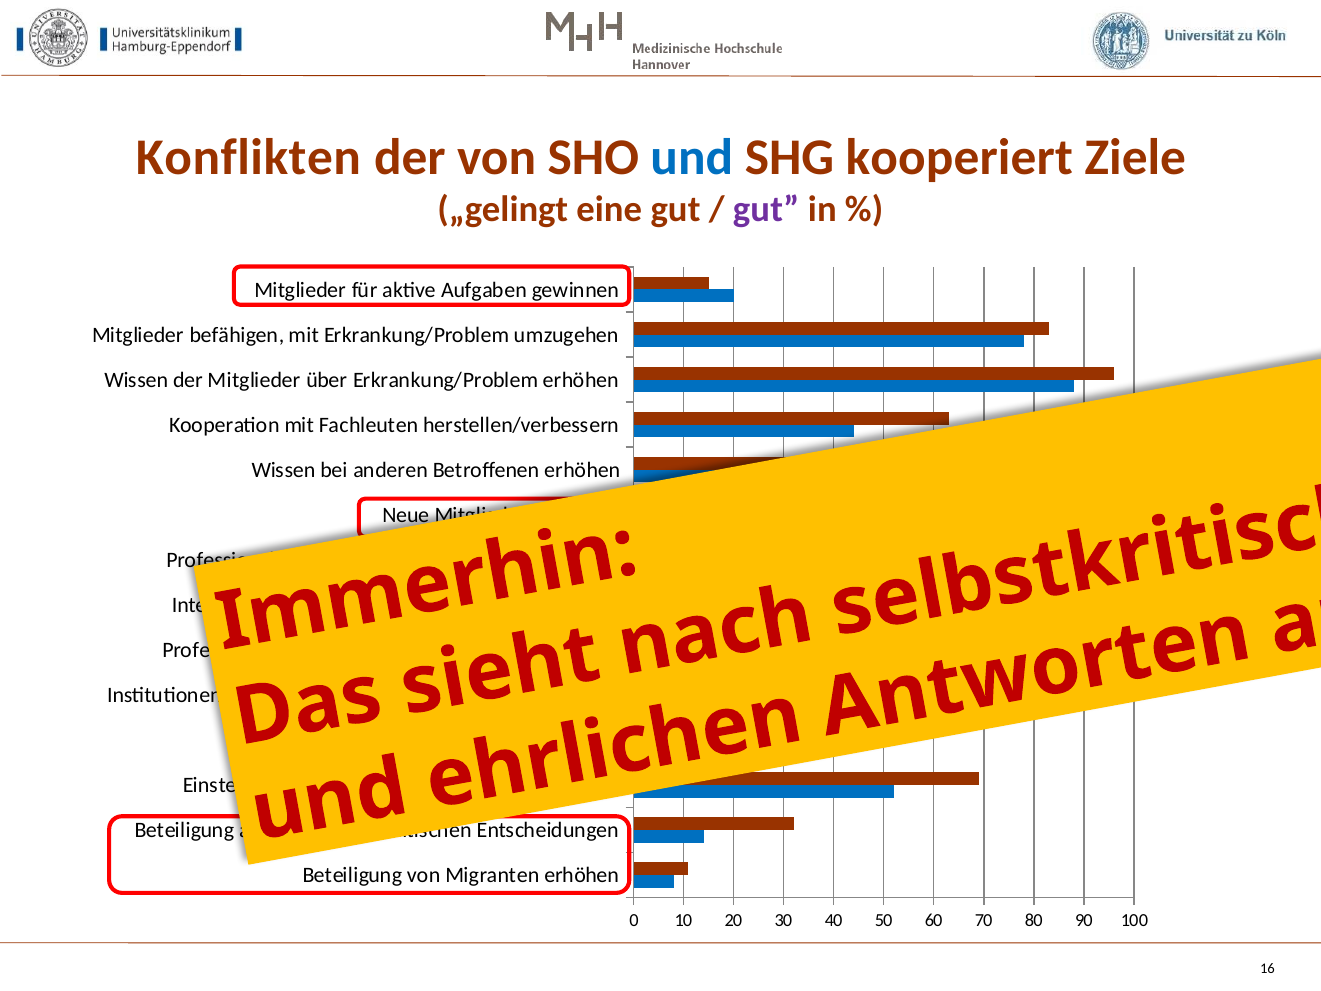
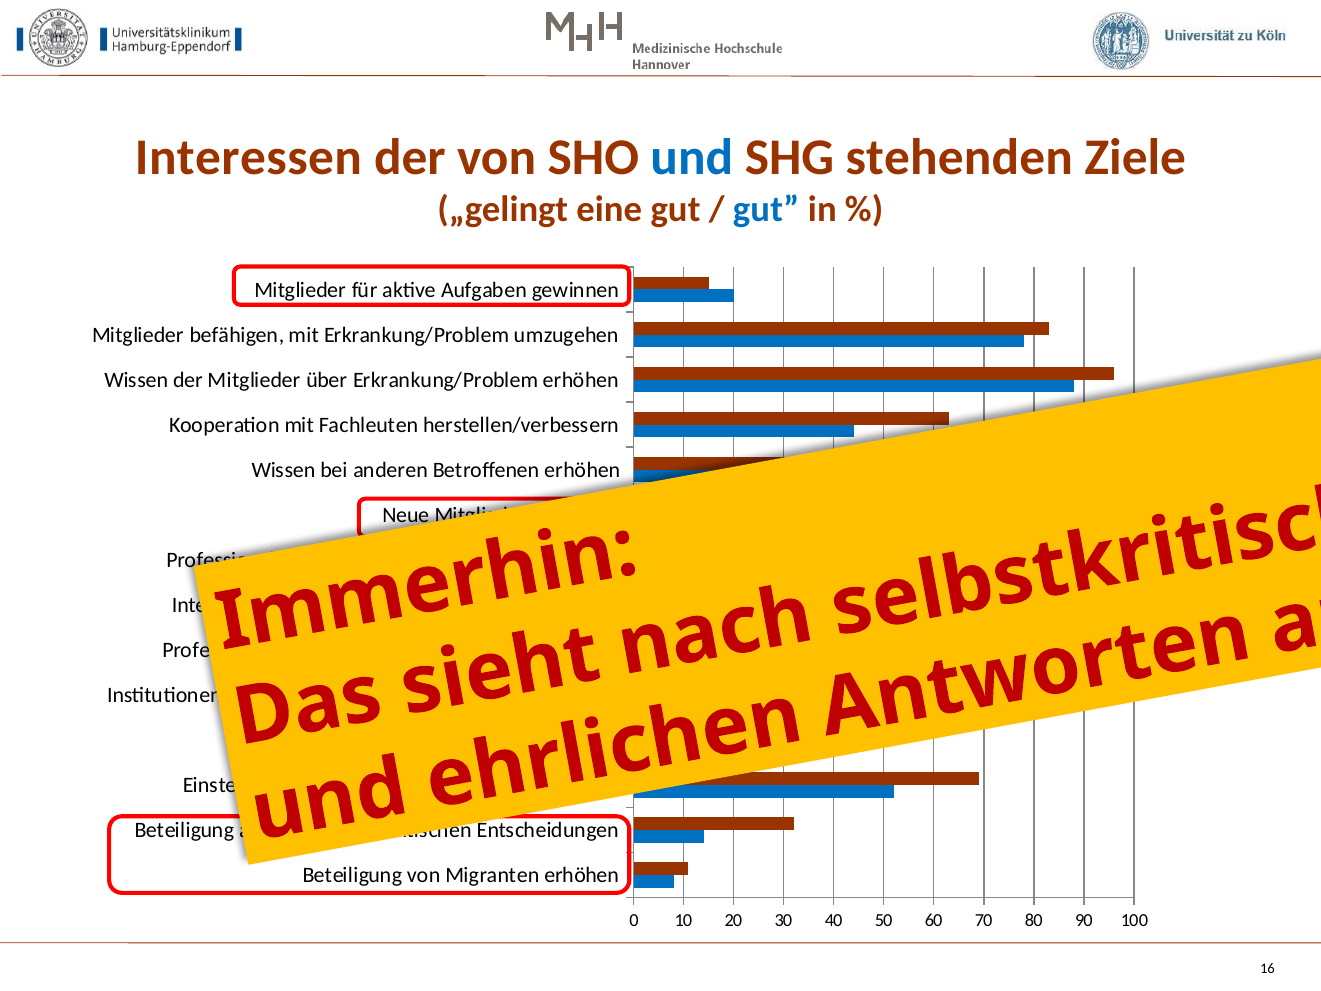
Konflikten at (248, 158): Konflikten -> Interessen
kooperiert: kooperiert -> stehenden
gut at (766, 209) colour: purple -> blue
